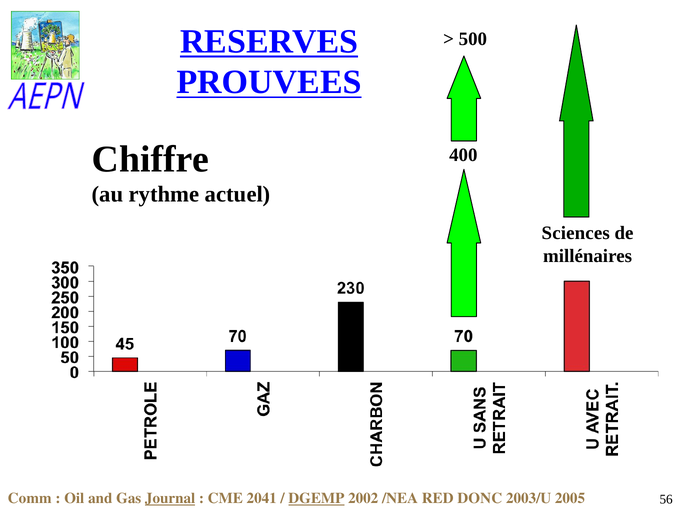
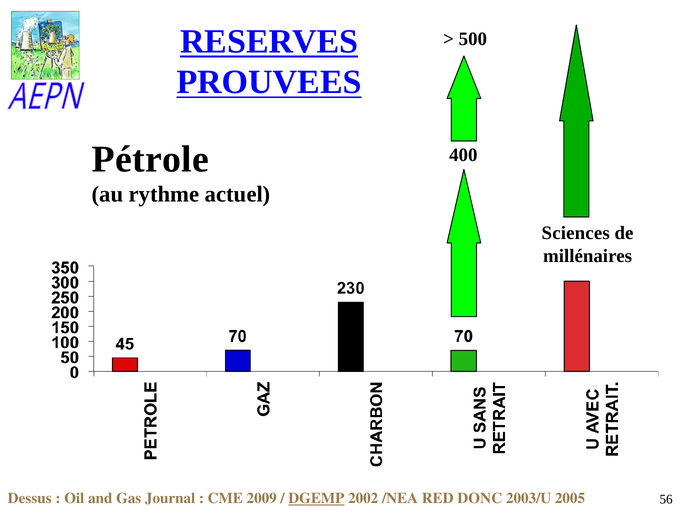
Chiffre: Chiffre -> Pétrole
Comm: Comm -> Dessus
Journal underline: present -> none
2041: 2041 -> 2009
